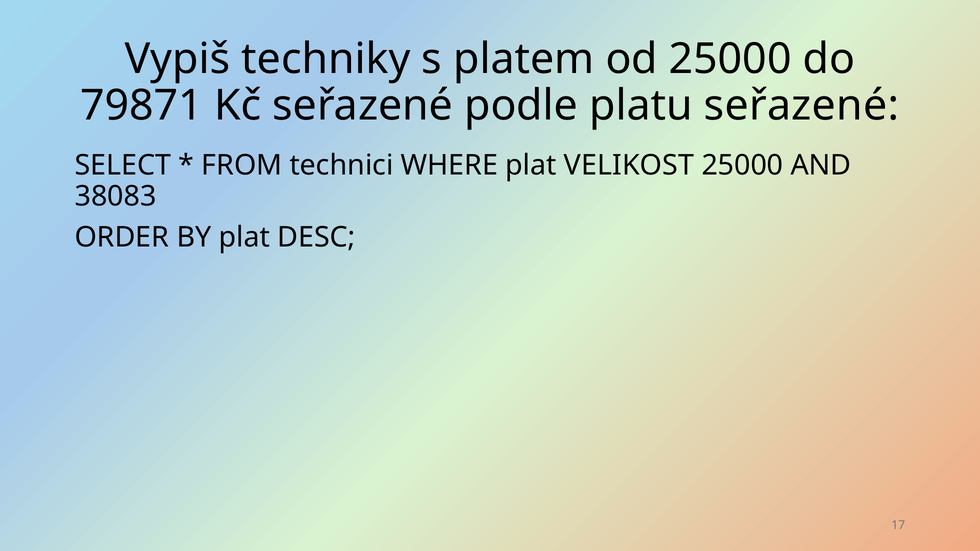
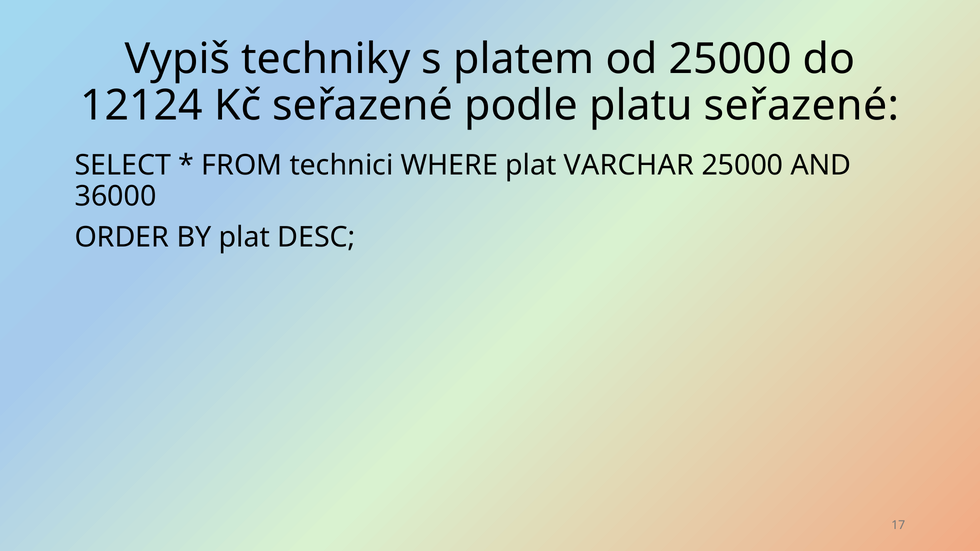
79871: 79871 -> 12124
VELIKOST: VELIKOST -> VARCHAR
38083: 38083 -> 36000
